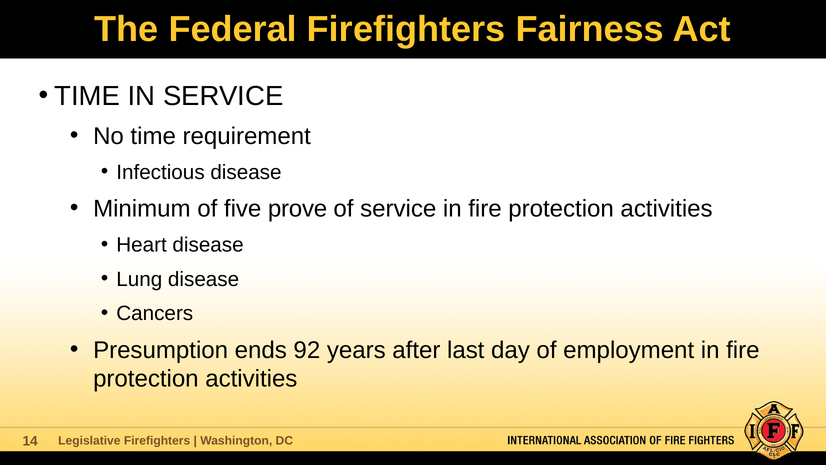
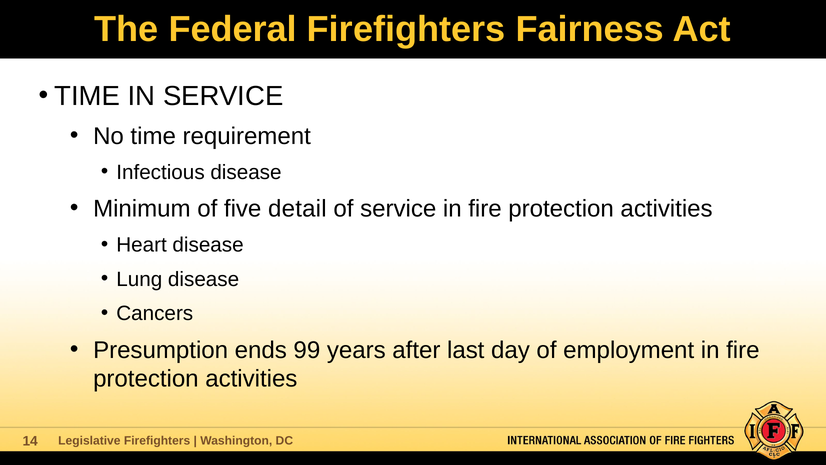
prove: prove -> detail
92: 92 -> 99
